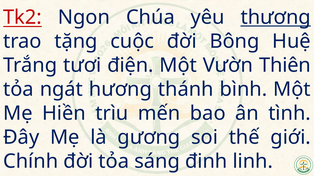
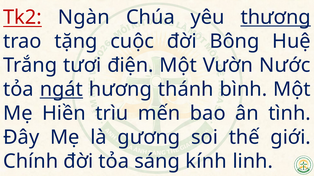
Ngọn: Ngọn -> Ngàn
Thiên: Thiên -> Nước
ngát underline: none -> present
đinh: đinh -> kính
